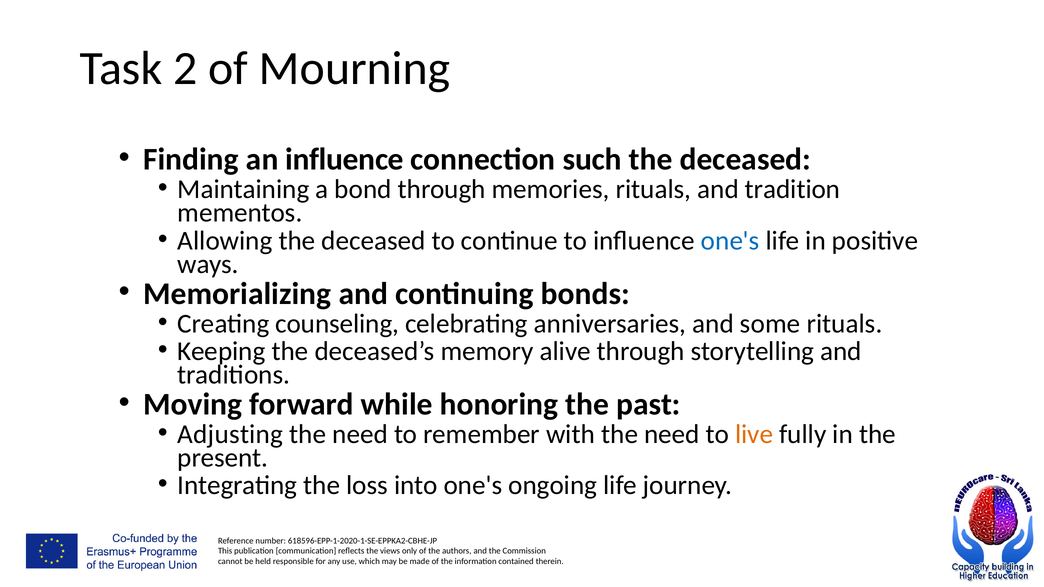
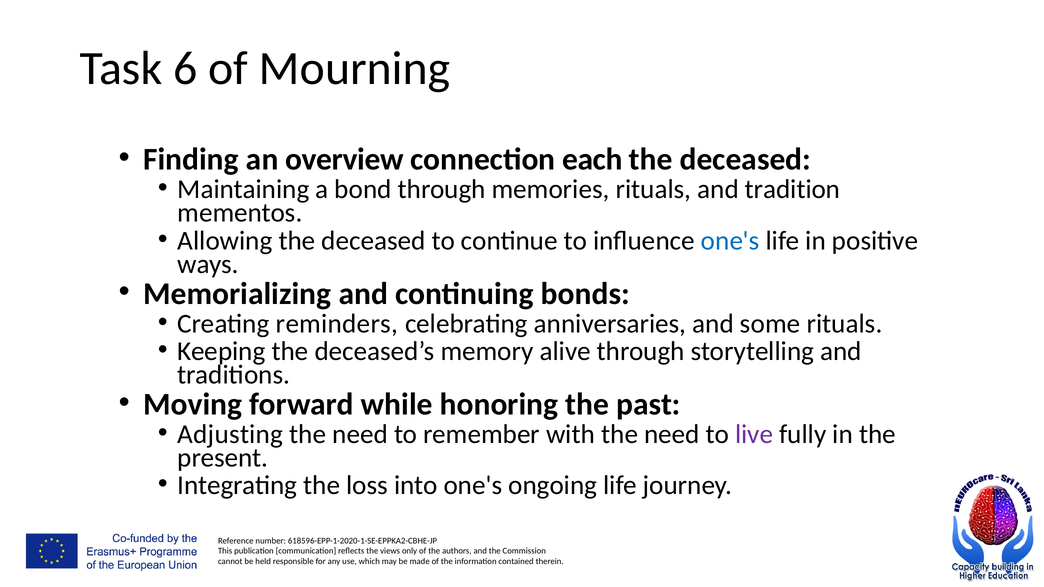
2: 2 -> 6
an influence: influence -> overview
such: such -> each
counseling: counseling -> reminders
live colour: orange -> purple
